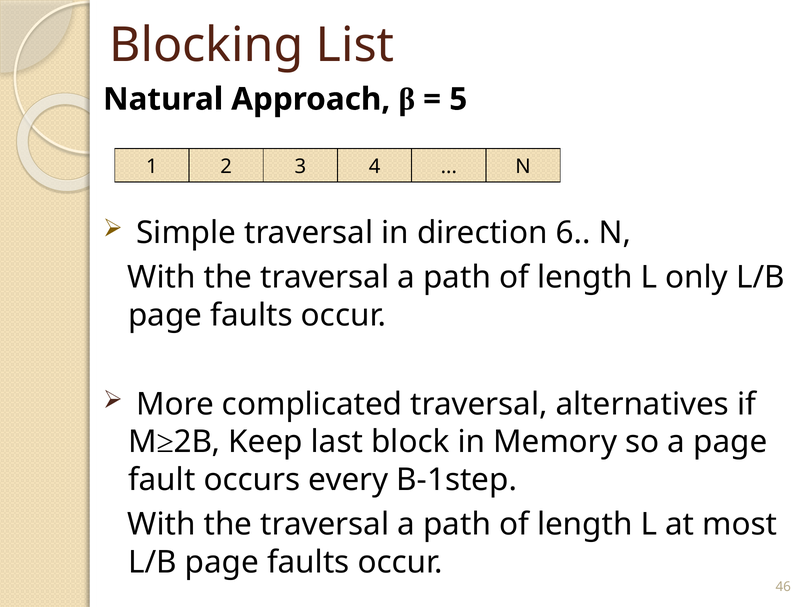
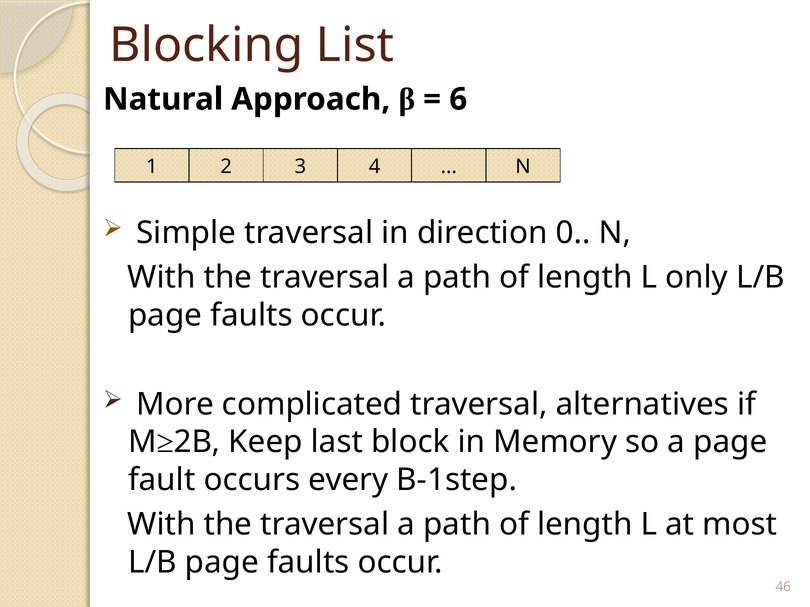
5: 5 -> 6
6: 6 -> 0
